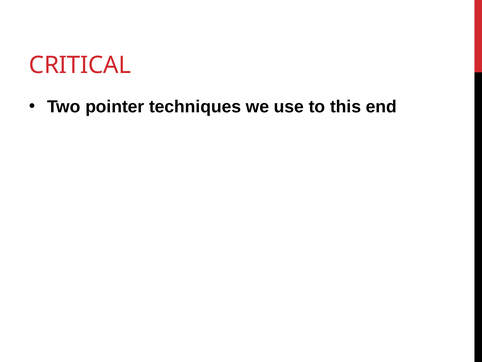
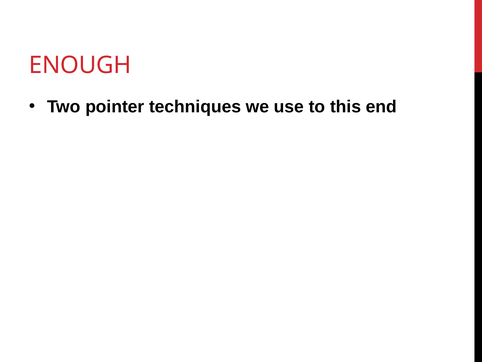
CRITICAL: CRITICAL -> ENOUGH
